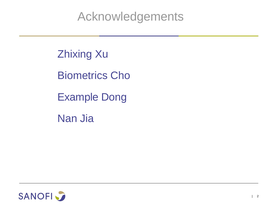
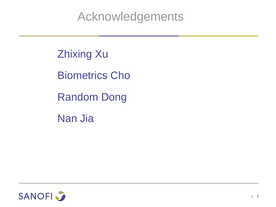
Example: Example -> Random
